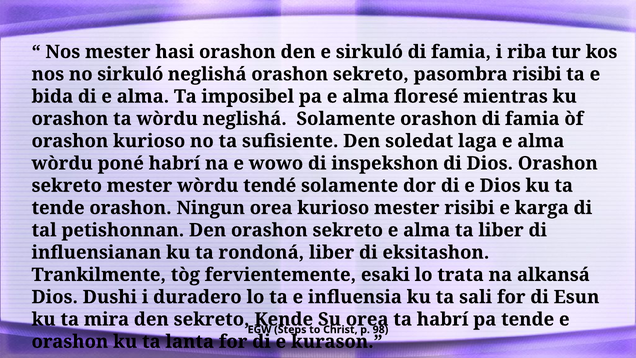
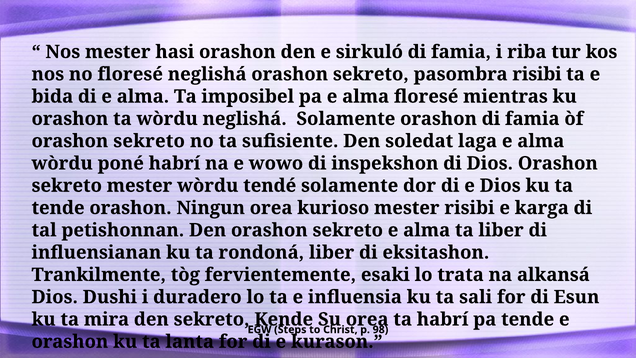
no sirkuló: sirkuló -> floresé
kurioso at (149, 141): kurioso -> sekreto
